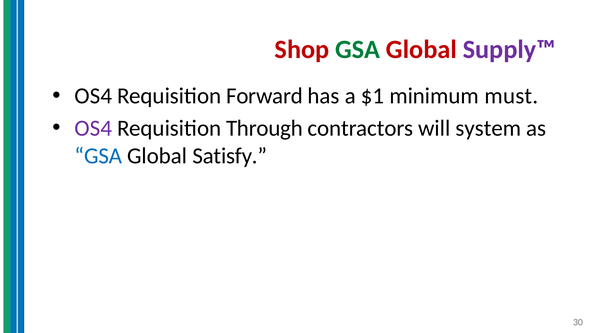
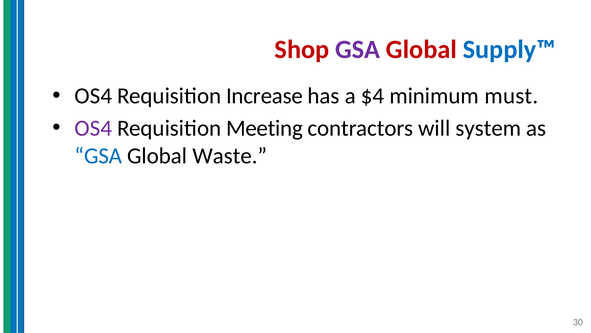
GSA at (358, 49) colour: green -> purple
Supply™ colour: purple -> blue
Forward: Forward -> Increase
$1: $1 -> $4
Through: Through -> Meeting
Satisfy: Satisfy -> Waste
